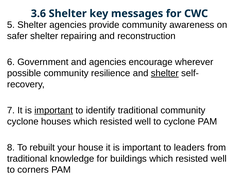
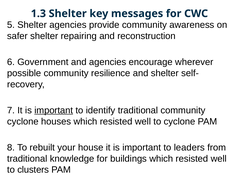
3.6: 3.6 -> 1.3
shelter at (165, 73) underline: present -> none
corners: corners -> clusters
